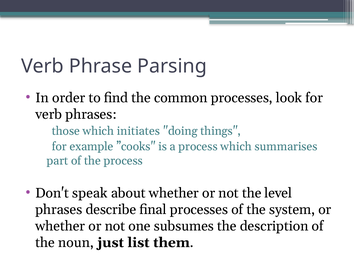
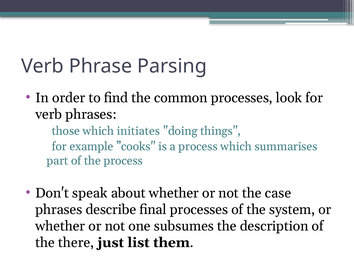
level: level -> case
noun: noun -> there
